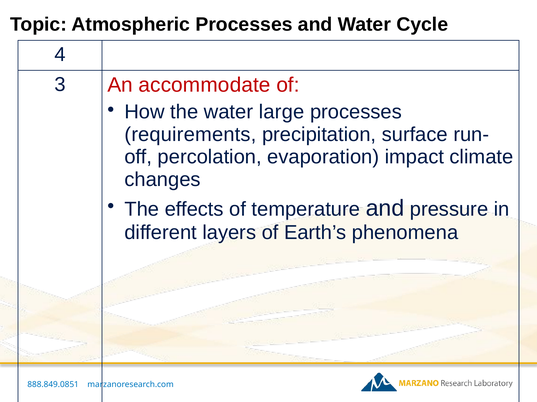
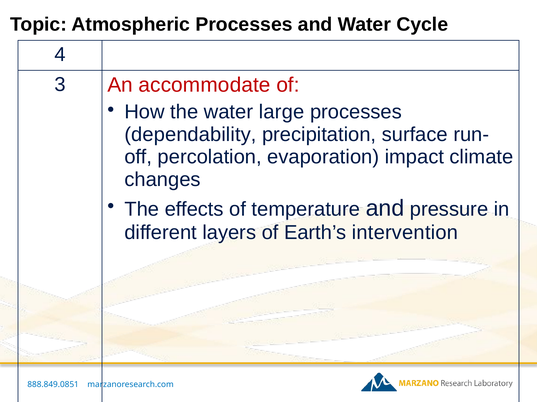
requirements: requirements -> dependability
phenomena: phenomena -> intervention
